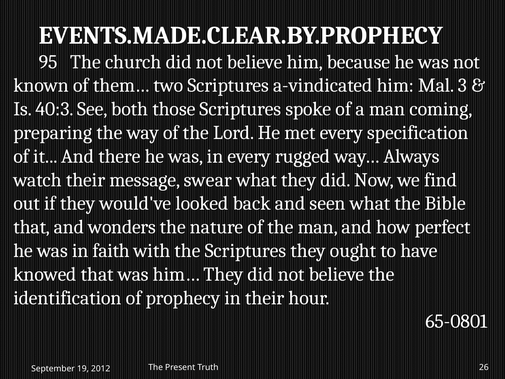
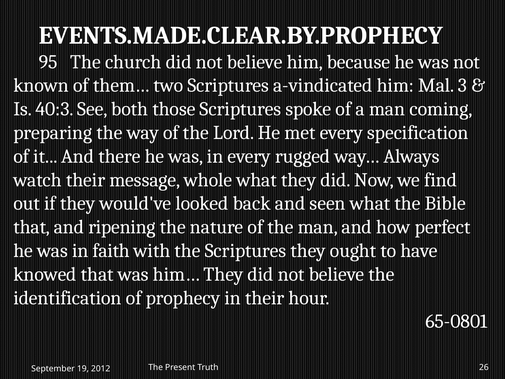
swear: swear -> whole
wonders: wonders -> ripening
